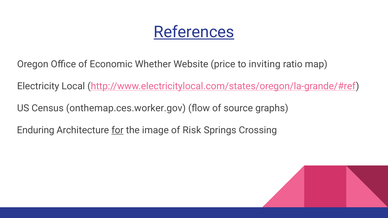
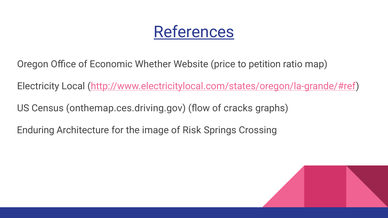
inviting: inviting -> petition
onthemap.ces.worker.gov: onthemap.ces.worker.gov -> onthemap.ces.driving.gov
source: source -> cracks
for underline: present -> none
